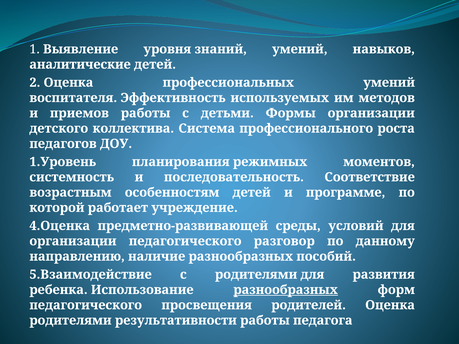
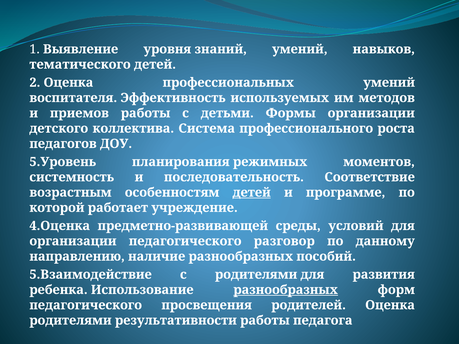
аналитические: аналитические -> тематического
1.Уровень: 1.Уровень -> 5.Уровень
детей at (252, 193) underline: none -> present
